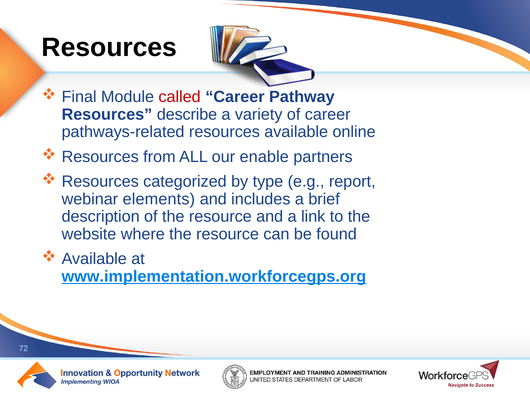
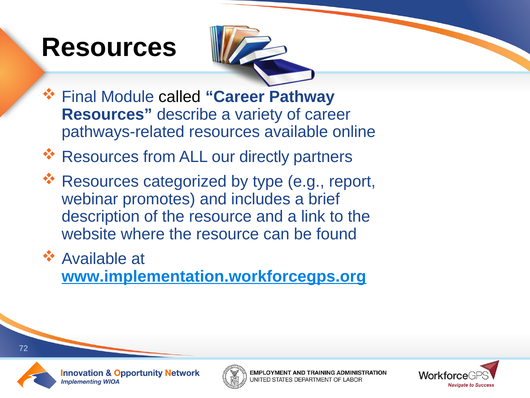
called colour: red -> black
enable: enable -> directly
elements: elements -> promotes
